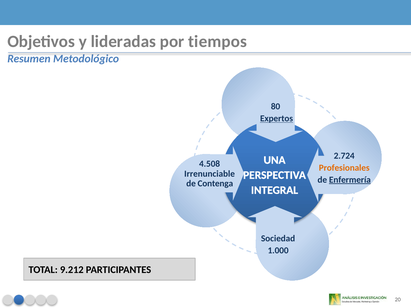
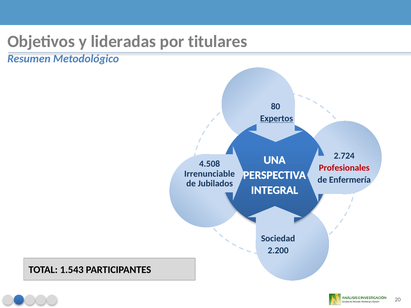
tiempos: tiempos -> titulares
Profesionales colour: orange -> red
Enfermería underline: present -> none
Contenga: Contenga -> Jubilados
1.000: 1.000 -> 2.200
9.212: 9.212 -> 1.543
